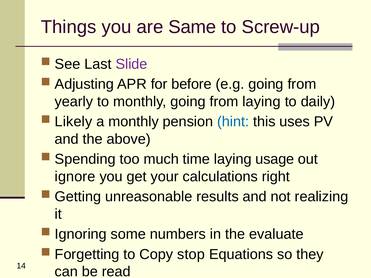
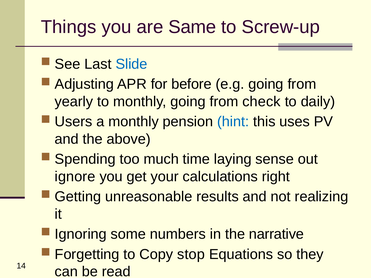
Slide colour: purple -> blue
from laying: laying -> check
Likely: Likely -> Users
usage: usage -> sense
evaluate: evaluate -> narrative
